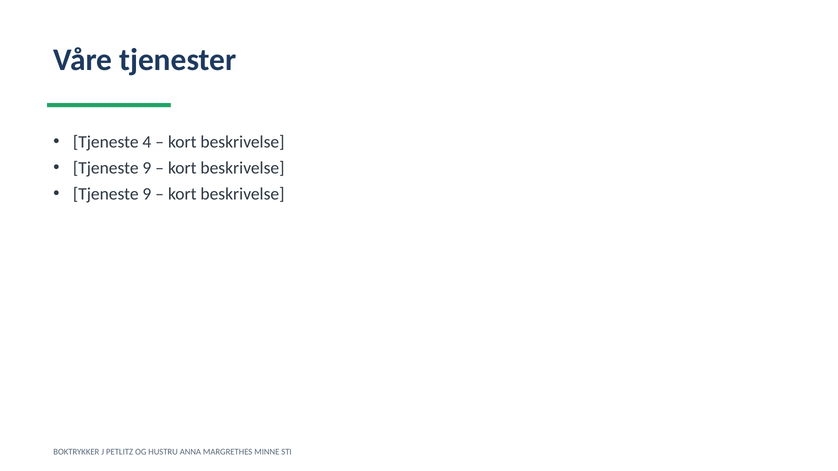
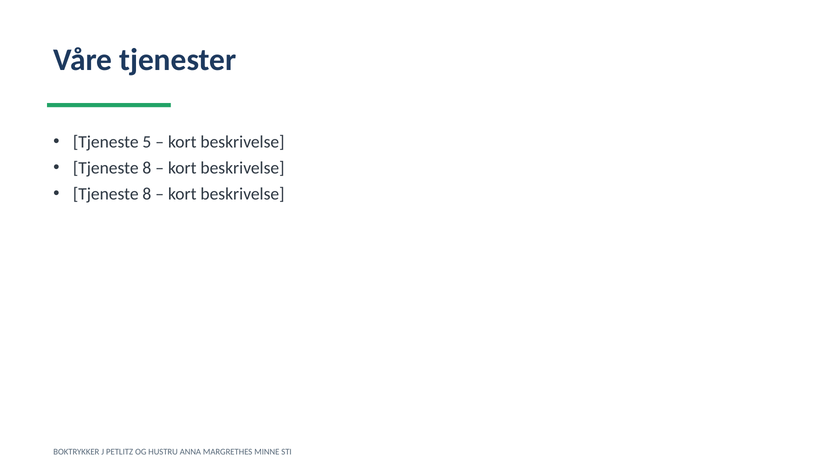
4: 4 -> 5
9 at (147, 168): 9 -> 8
9 at (147, 194): 9 -> 8
